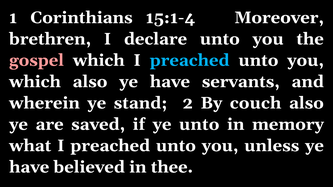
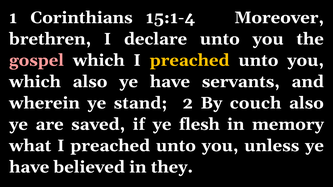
preached at (190, 60) colour: light blue -> yellow
ye unto: unto -> flesh
thee: thee -> they
